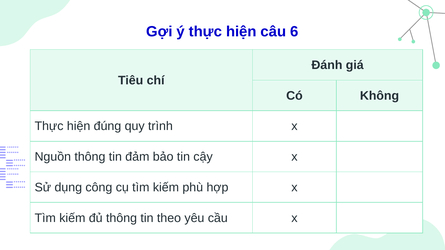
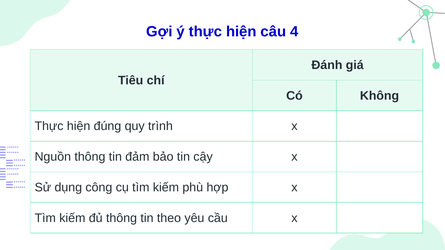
6: 6 -> 4
